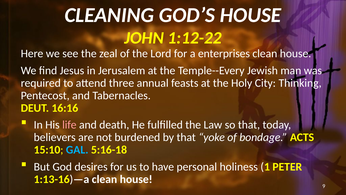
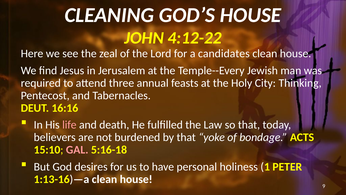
1:12-22: 1:12-22 -> 4:12-22
enterprises: enterprises -> candidates
GAL colour: light blue -> pink
